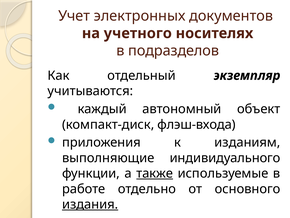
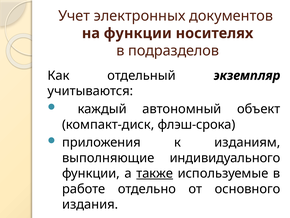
на учетного: учетного -> функции
флэш-входа: флэш-входа -> флэш-срока
издания underline: present -> none
